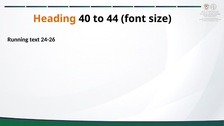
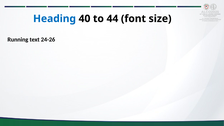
Heading colour: orange -> blue
